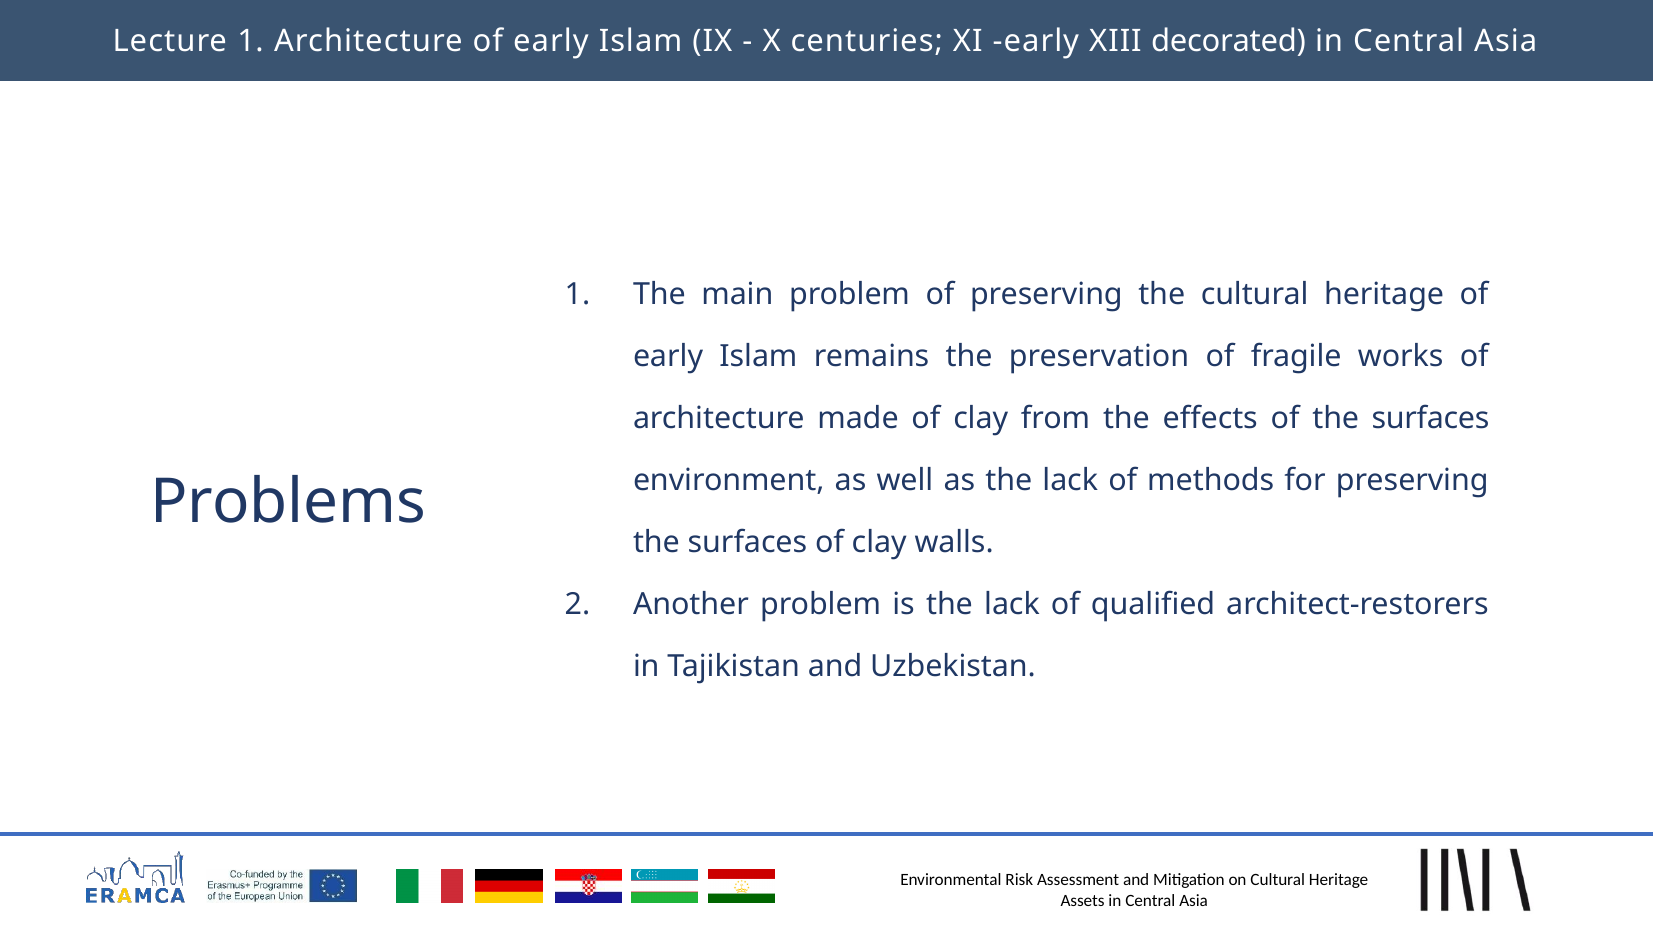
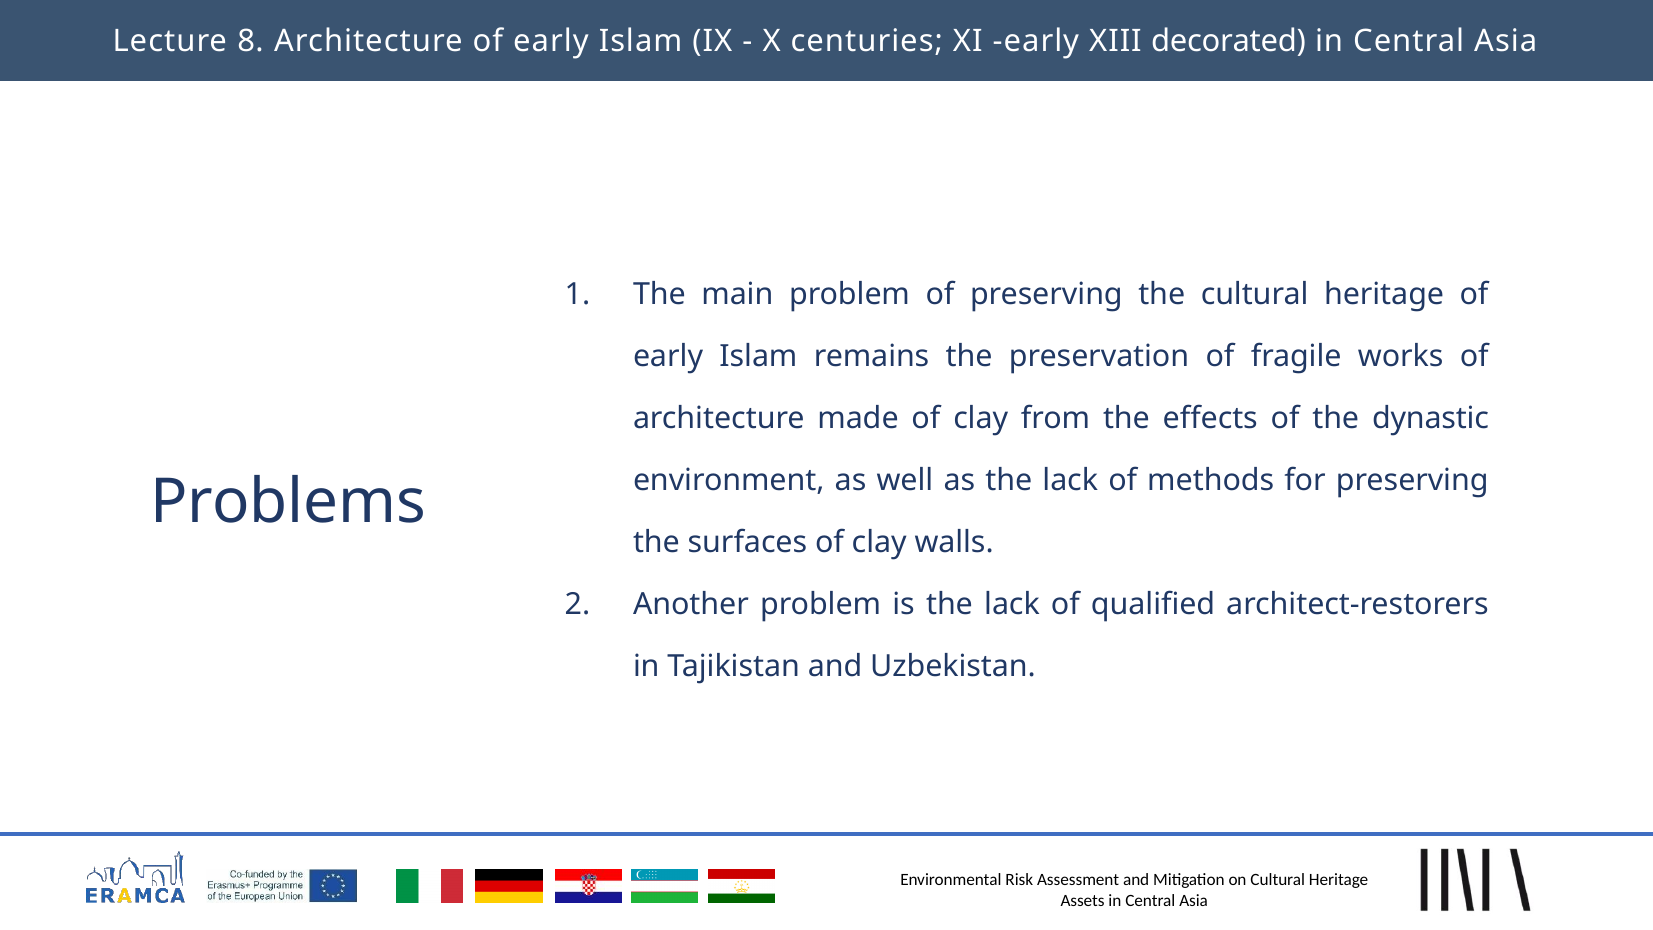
Lecture 1: 1 -> 8
of the surfaces: surfaces -> dynastic
